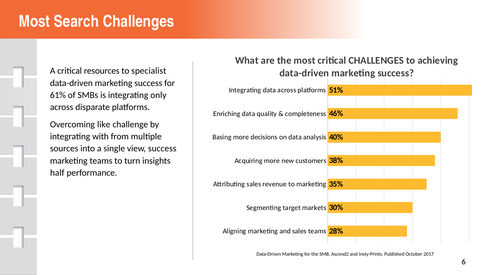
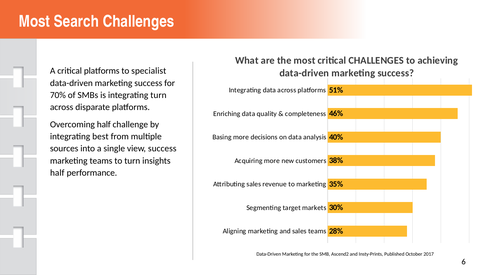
critical resources: resources -> platforms
61%: 61% -> 70%
integrating only: only -> turn
Overcoming like: like -> half
with: with -> best
